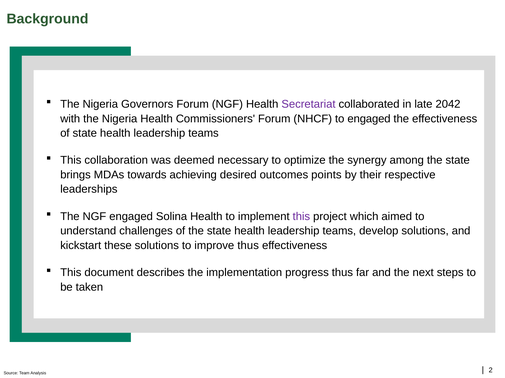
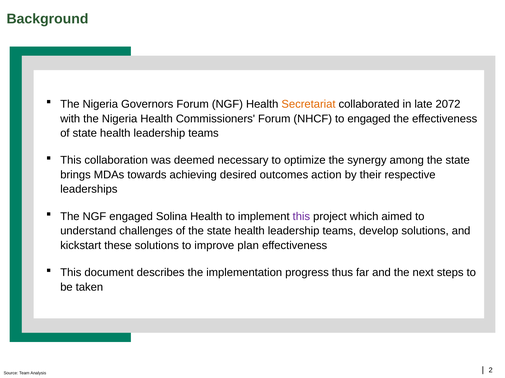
Secretariat colour: purple -> orange
2042: 2042 -> 2072
points: points -> action
improve thus: thus -> plan
